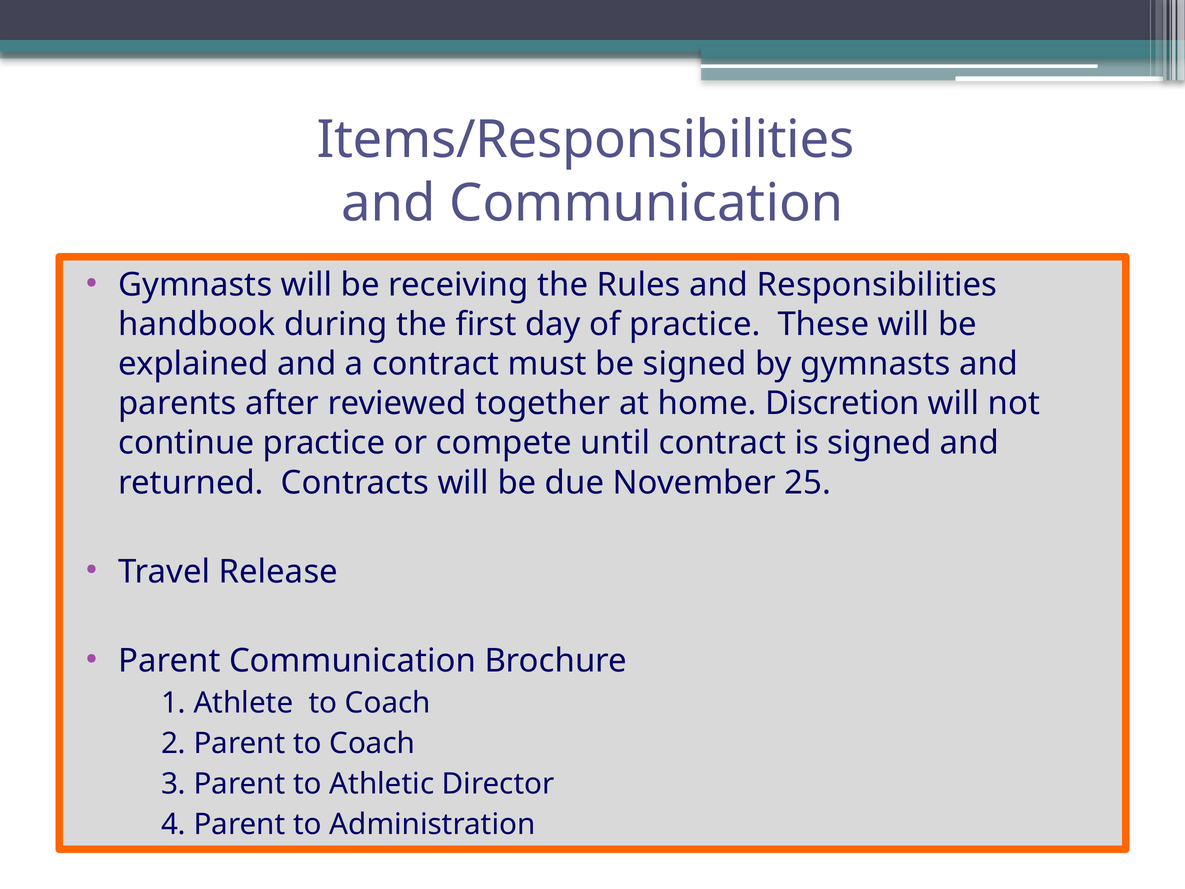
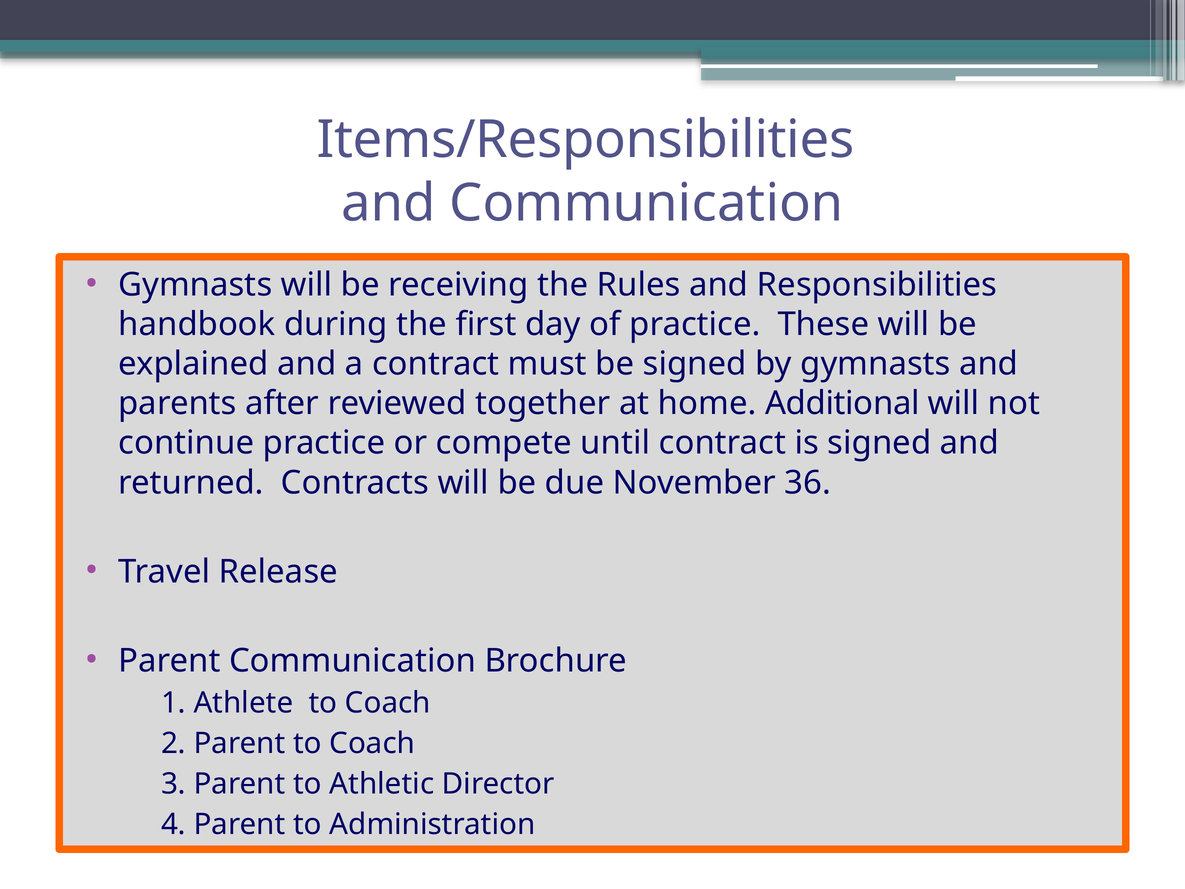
Discretion: Discretion -> Additional
25: 25 -> 36
